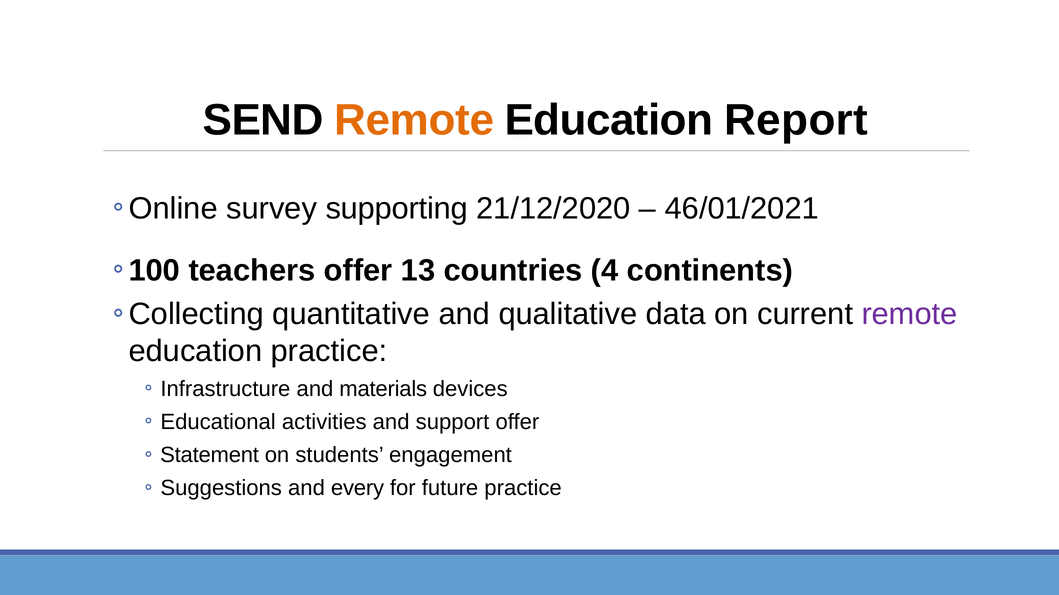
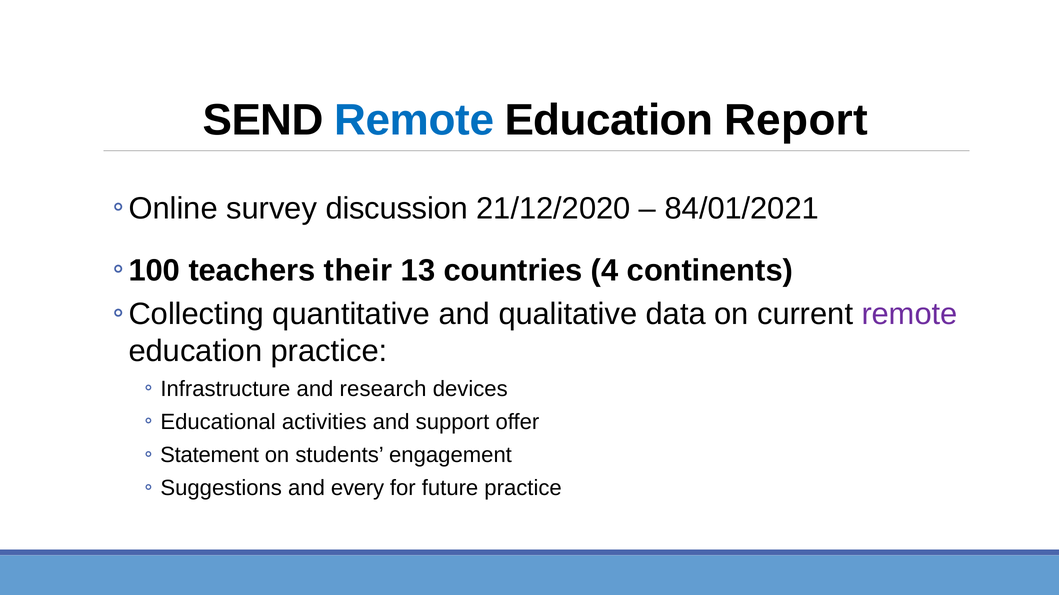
Remote at (414, 120) colour: orange -> blue
supporting: supporting -> discussion
46/01/2021: 46/01/2021 -> 84/01/2021
teachers offer: offer -> their
materials: materials -> research
